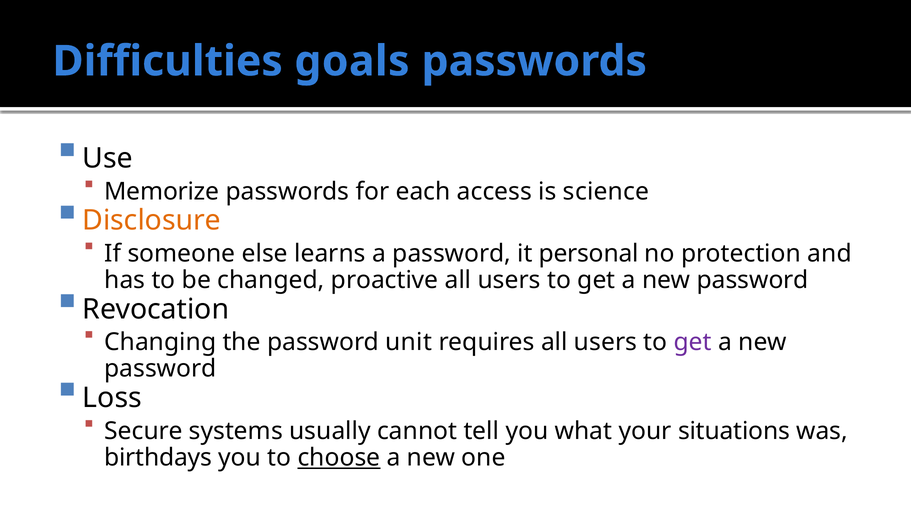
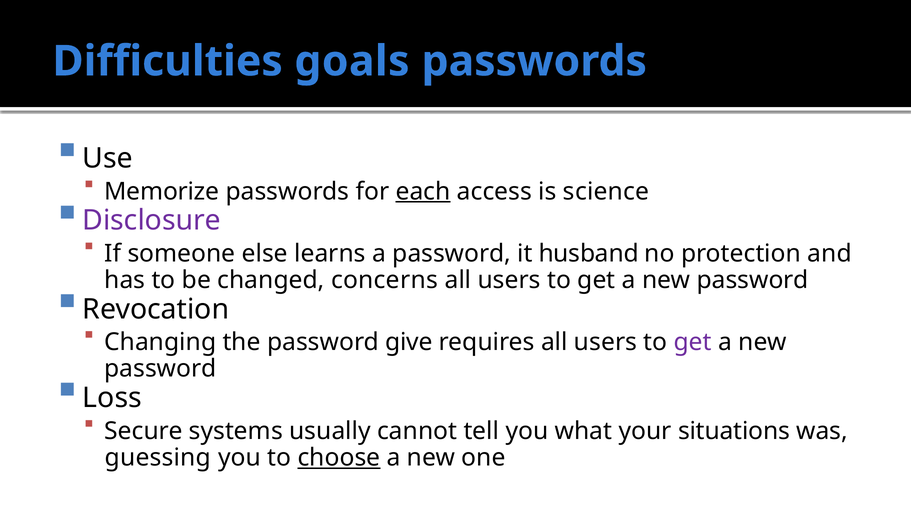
each underline: none -> present
Disclosure colour: orange -> purple
personal: personal -> husband
proactive: proactive -> concerns
unit: unit -> give
birthdays: birthdays -> guessing
